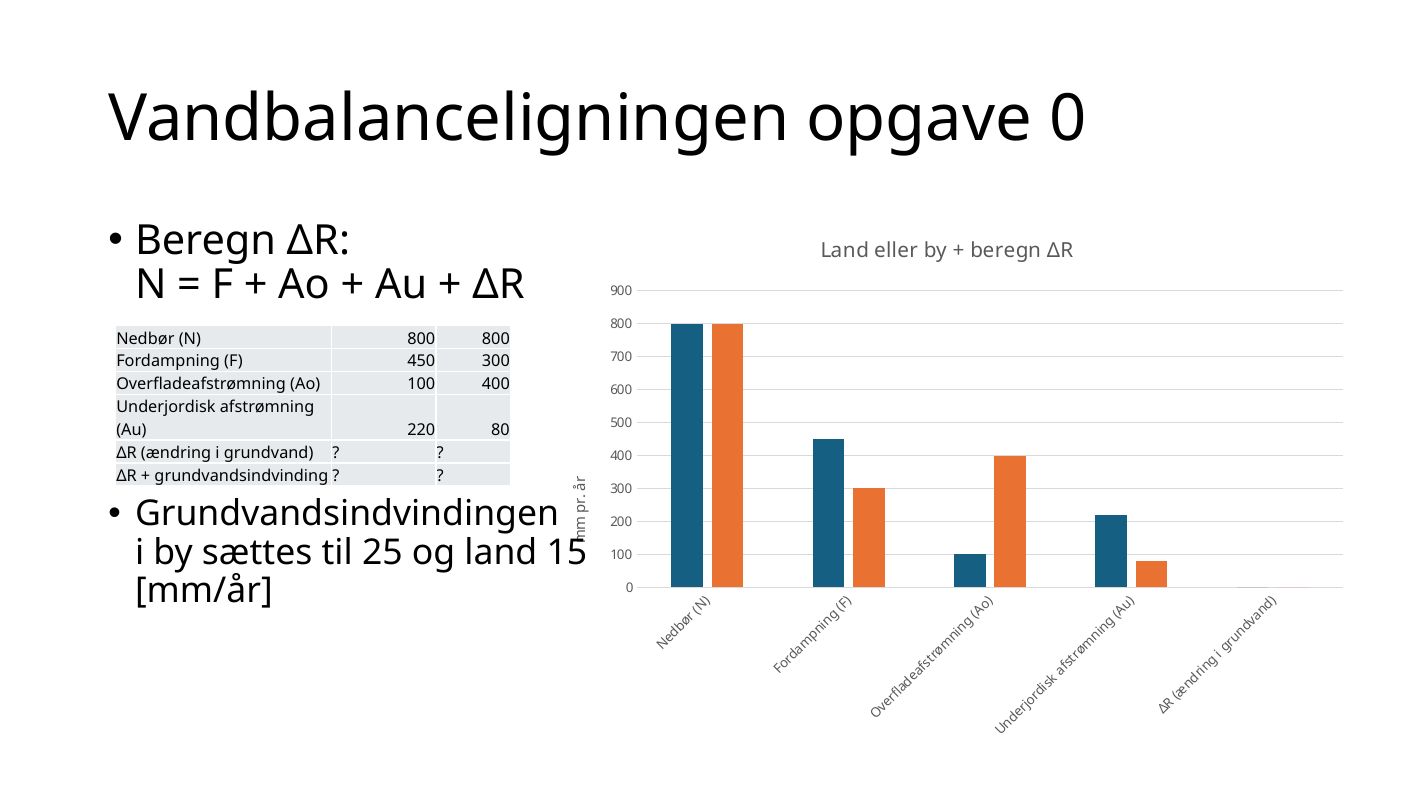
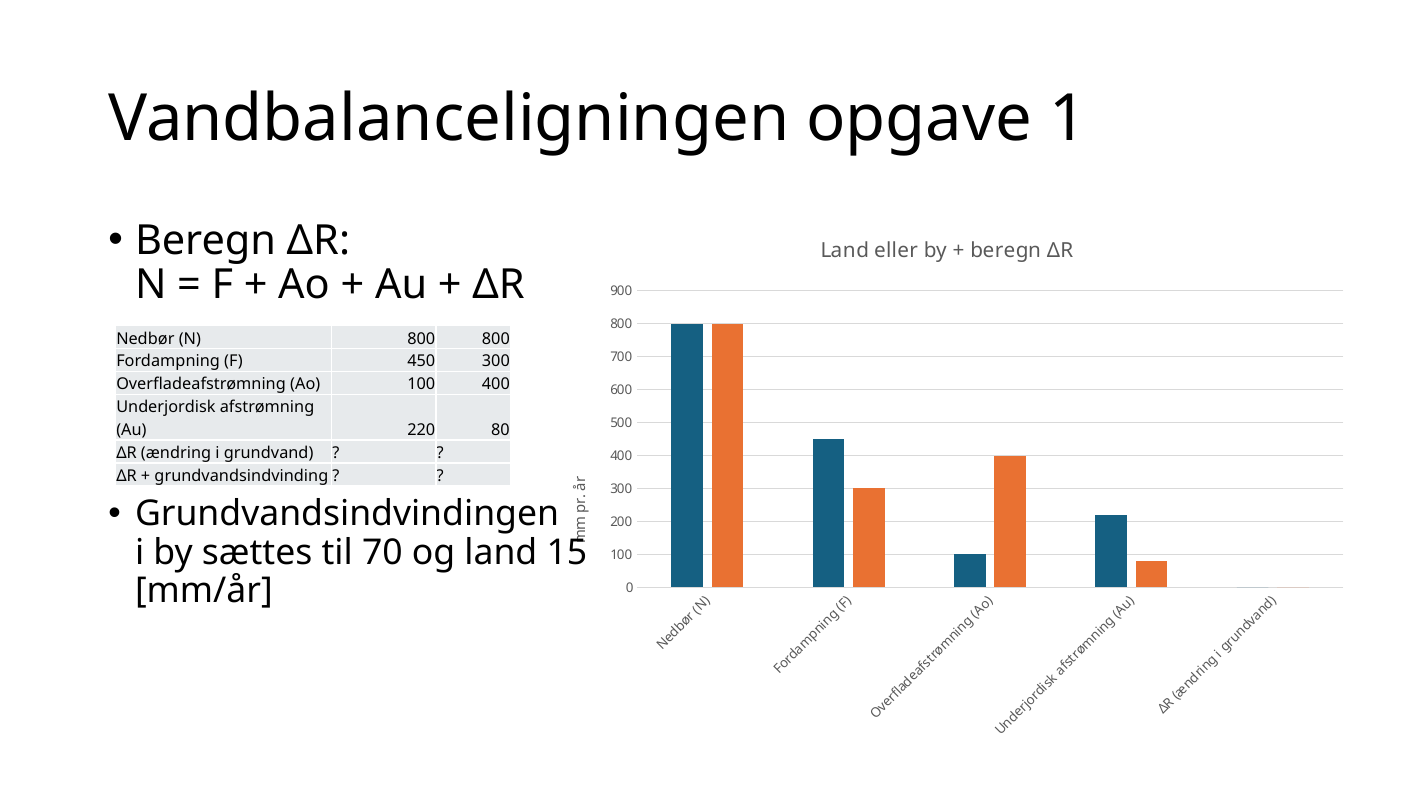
opgave 0: 0 -> 1
25: 25 -> 70
